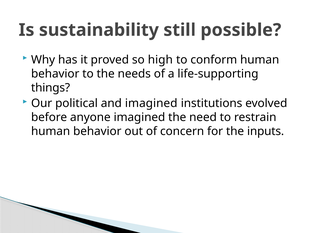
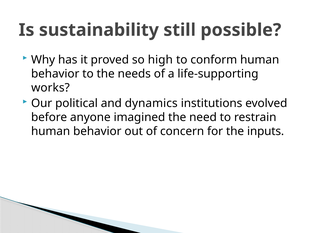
things: things -> works
and imagined: imagined -> dynamics
